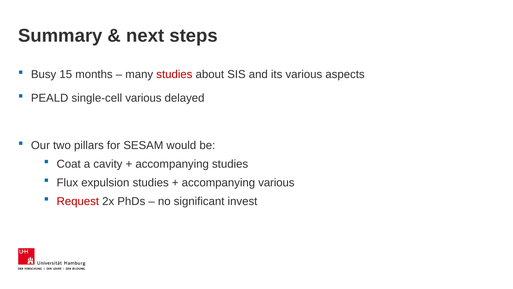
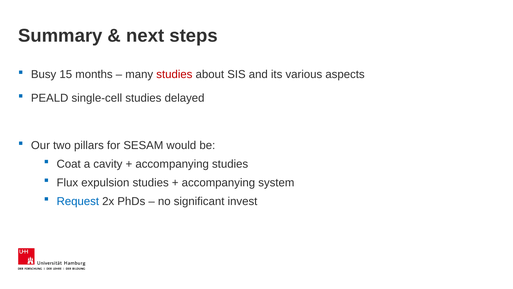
single-cell various: various -> studies
accompanying various: various -> system
Request colour: red -> blue
